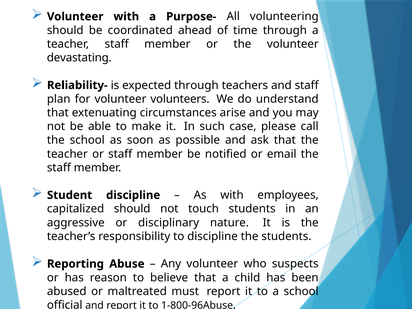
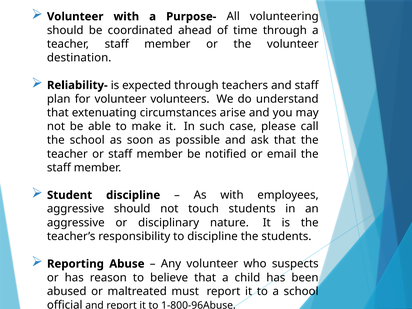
devastating: devastating -> destination
capitalized at (76, 209): capitalized -> aggressive
